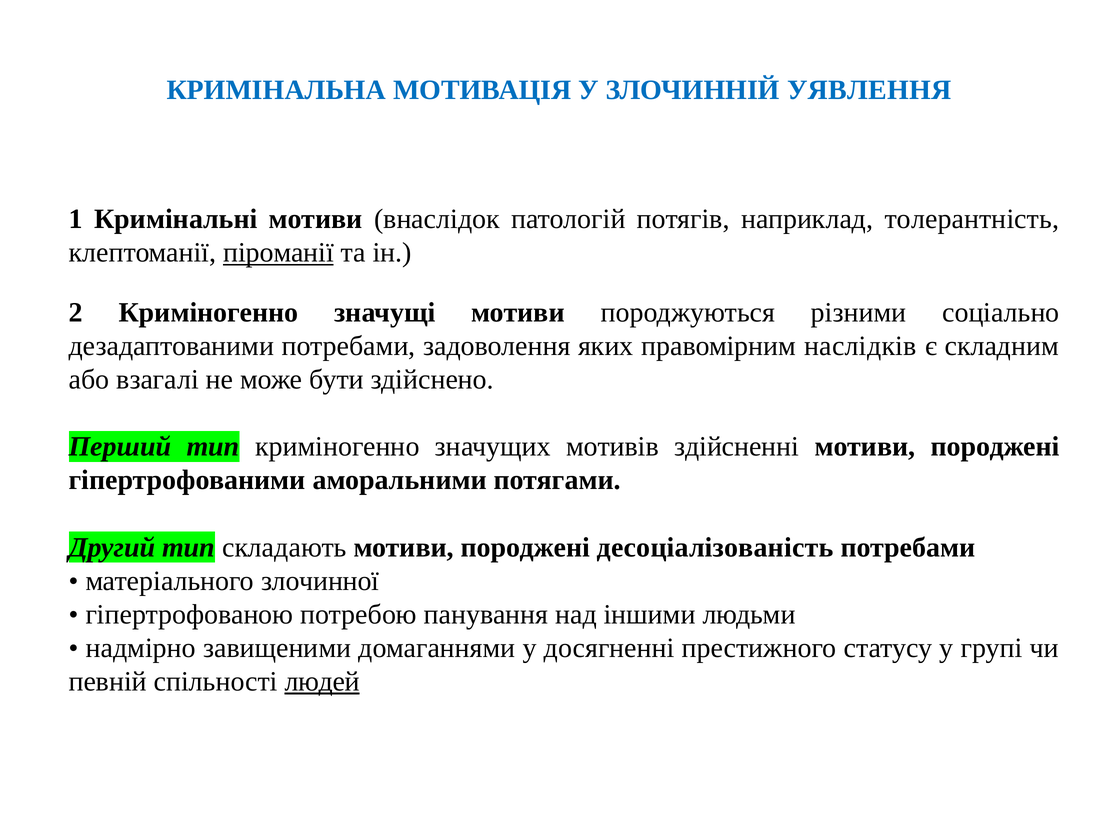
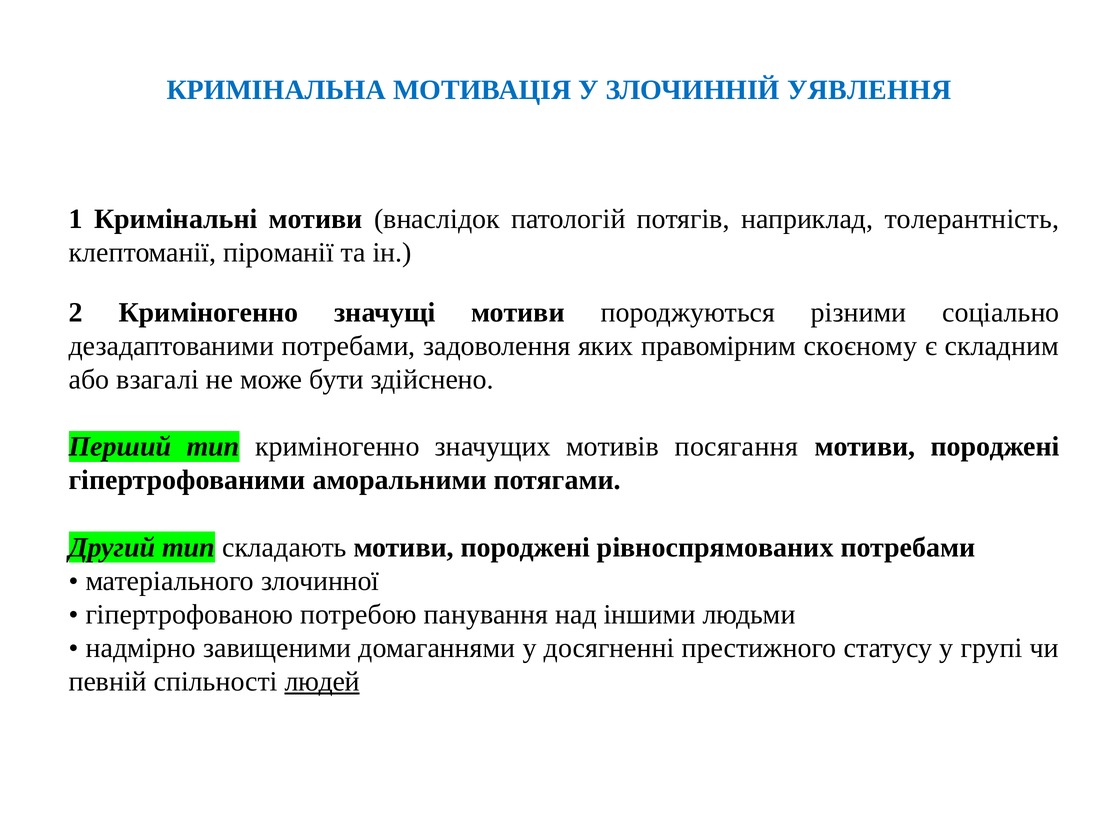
піроманії underline: present -> none
наслідків: наслідків -> скоєному
здійсненні: здійсненні -> посягання
десоціалізованість: десоціалізованість -> рівноспрямованих
